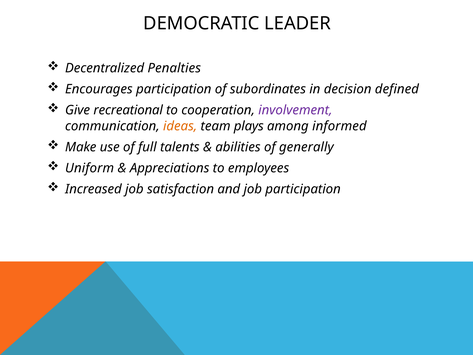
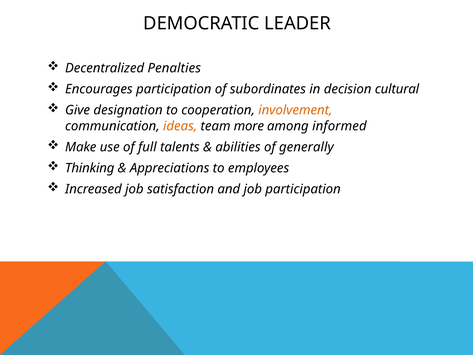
defined: defined -> cultural
recreational: recreational -> designation
involvement colour: purple -> orange
plays: plays -> more
Uniform: Uniform -> Thinking
